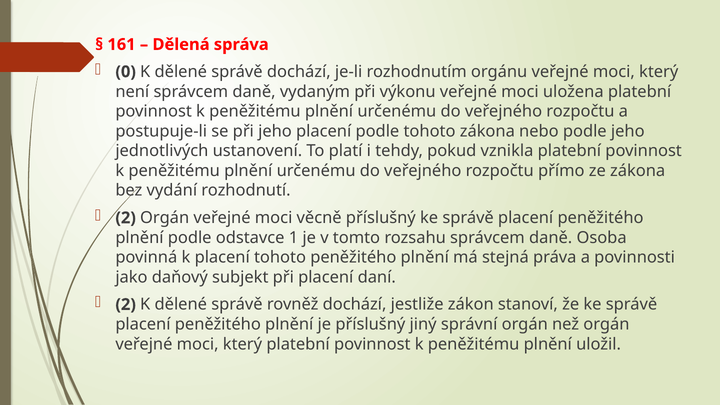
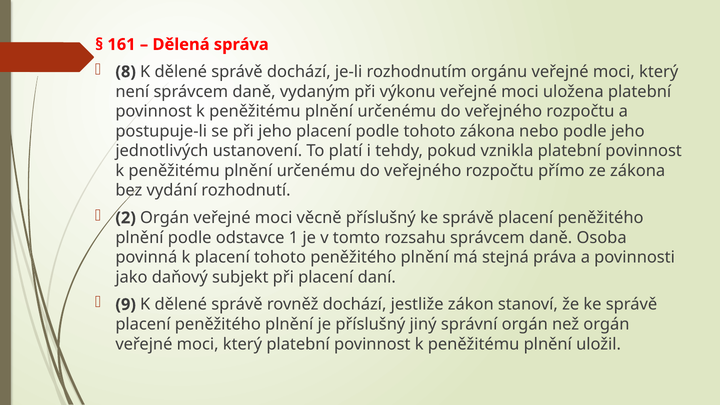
0: 0 -> 8
2 at (126, 305): 2 -> 9
